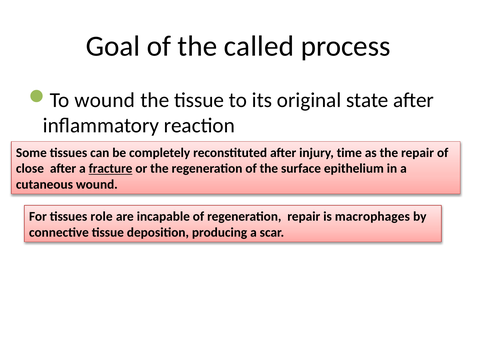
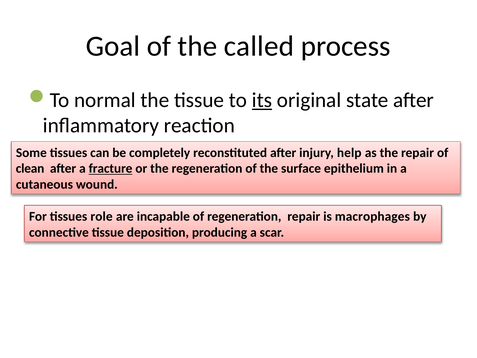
To wound: wound -> normal
its underline: none -> present
time: time -> help
close: close -> clean
